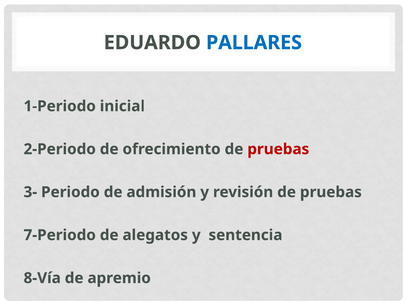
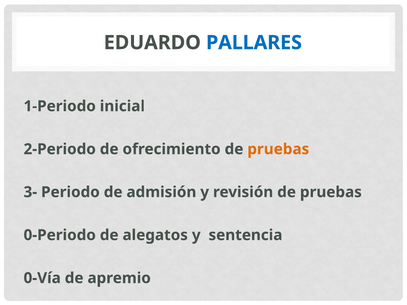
pruebas at (278, 149) colour: red -> orange
7-Periodo: 7-Periodo -> 0-Periodo
8-Vía: 8-Vía -> 0-Vía
